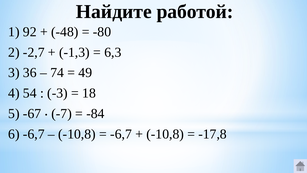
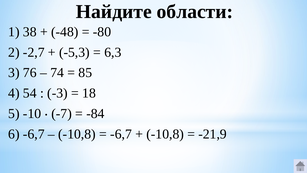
работой: работой -> области
92: 92 -> 38
-1,3: -1,3 -> -5,3
36: 36 -> 76
49: 49 -> 85
-67: -67 -> -10
-17,8: -17,8 -> -21,9
